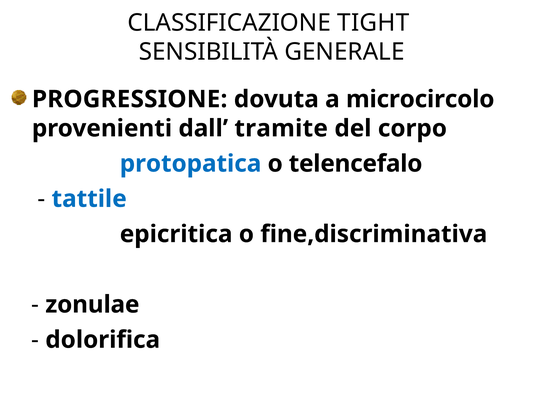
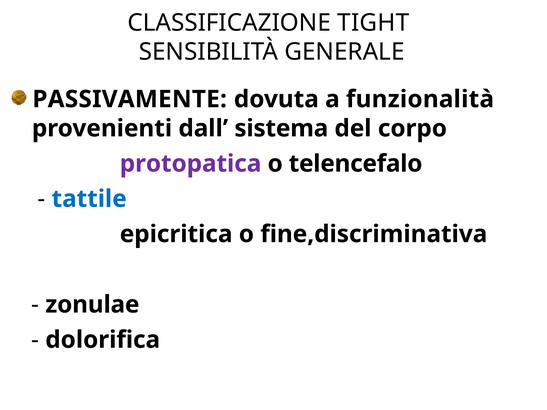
PROGRESSIONE: PROGRESSIONE -> PASSIVAMENTE
microcircolo: microcircolo -> funzionalità
tramite: tramite -> sistema
protopatica colour: blue -> purple
